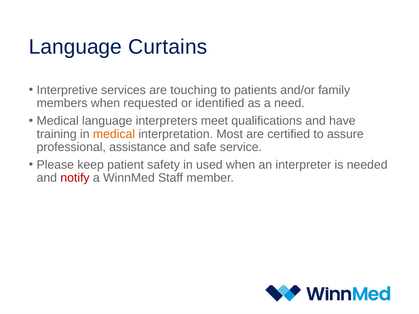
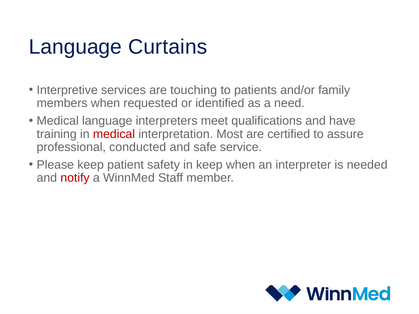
medical at (114, 134) colour: orange -> red
assistance: assistance -> conducted
in used: used -> keep
